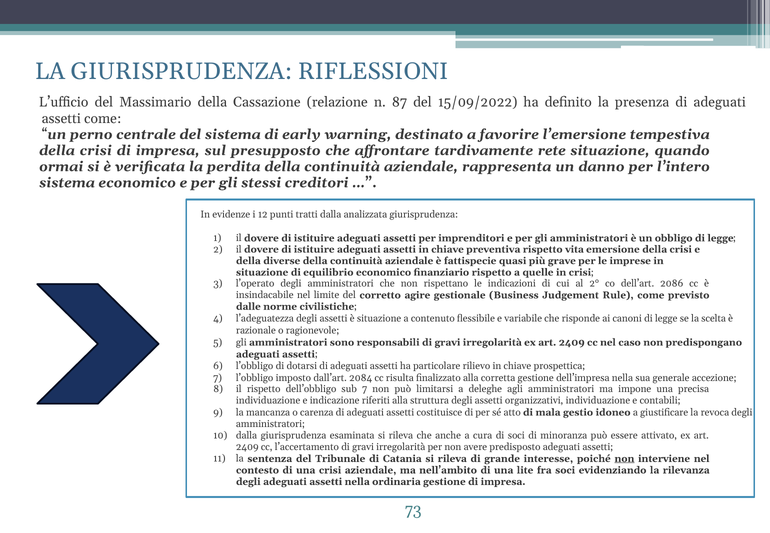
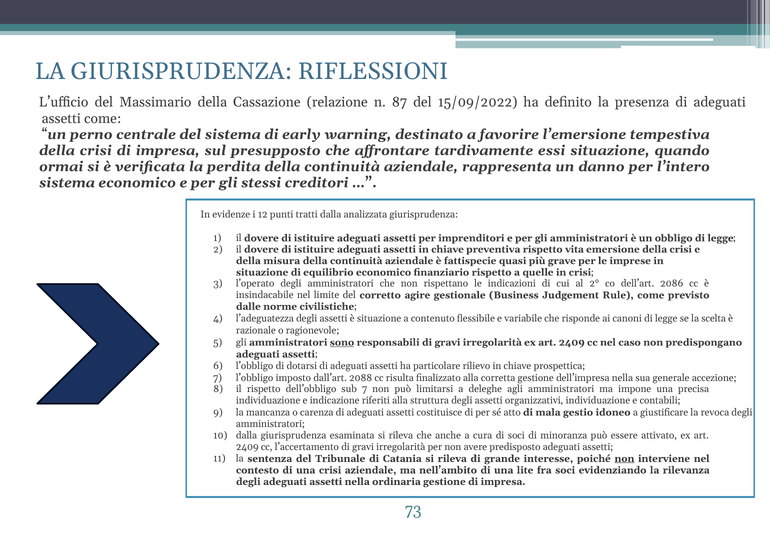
rete: rete -> essi
diverse: diverse -> misura
sono underline: none -> present
2084: 2084 -> 2088
